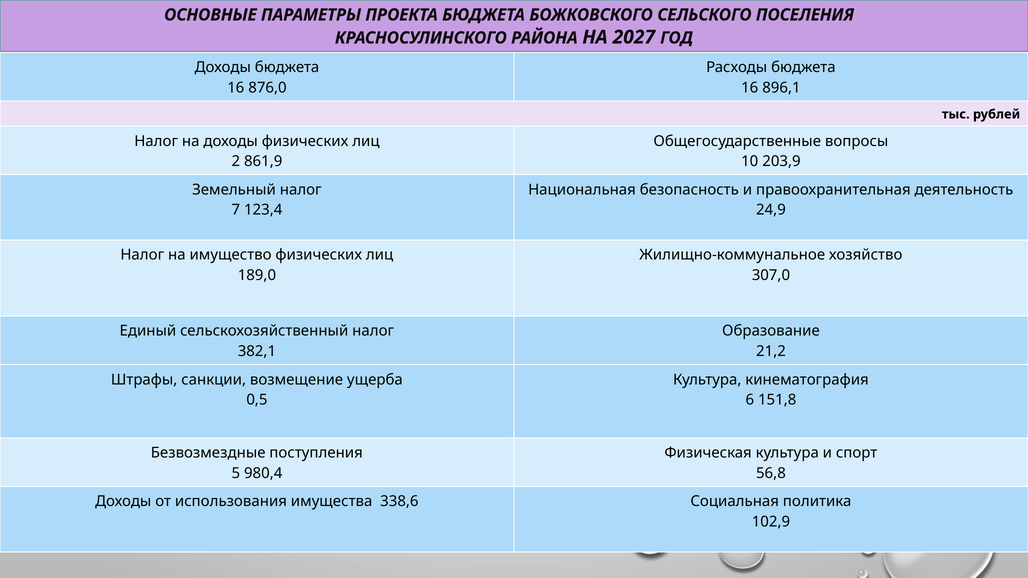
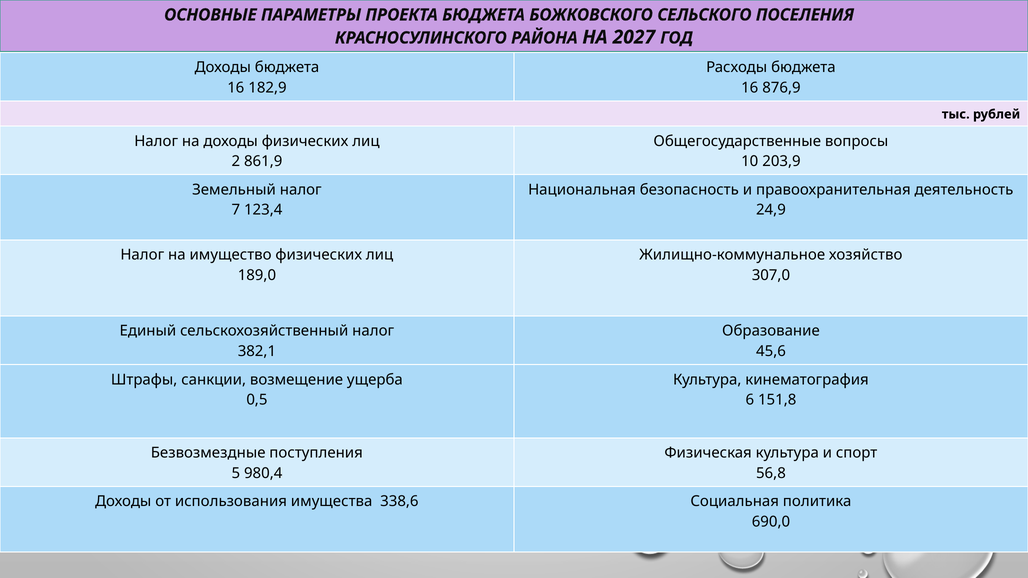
876,0: 876,0 -> 182,9
896,1: 896,1 -> 876,9
21,2: 21,2 -> 45,6
102,9: 102,9 -> 690,0
